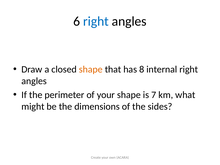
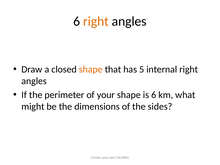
right at (96, 21) colour: blue -> orange
8: 8 -> 5
is 7: 7 -> 6
